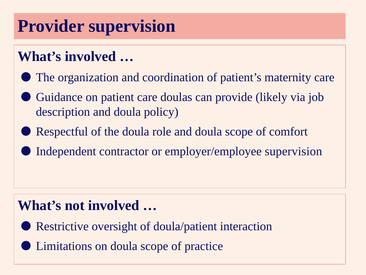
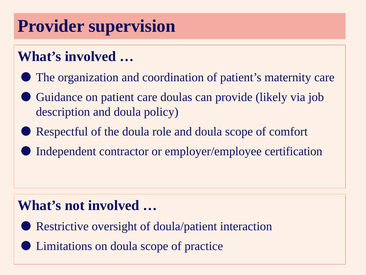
employer/employee supervision: supervision -> certification
